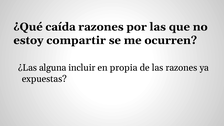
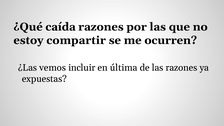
alguna: alguna -> vemos
propia: propia -> última
